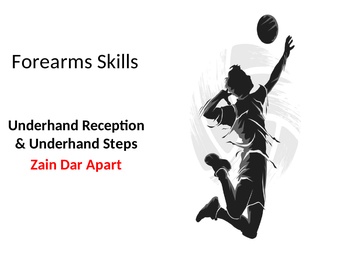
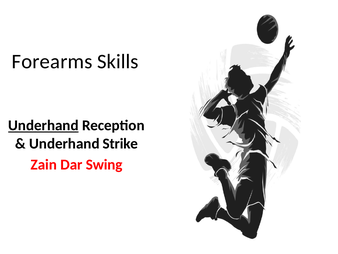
Underhand at (43, 125) underline: none -> present
Steps: Steps -> Strike
Apart: Apart -> Swing
